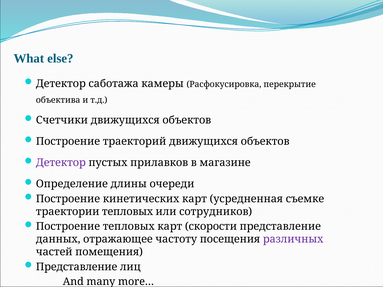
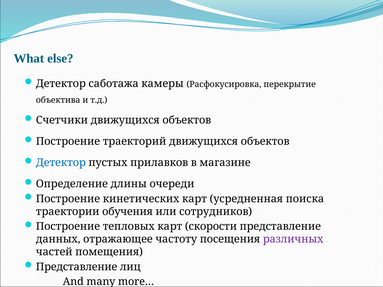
Детектор at (61, 163) colour: purple -> blue
съемке: съемке -> поиска
траектории тепловых: тепловых -> обучения
